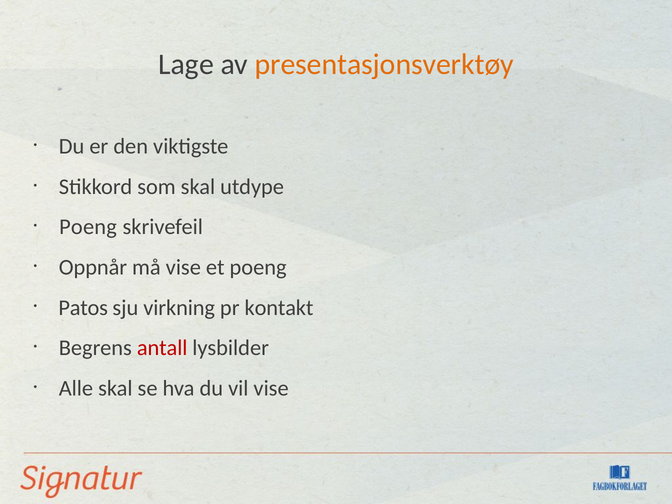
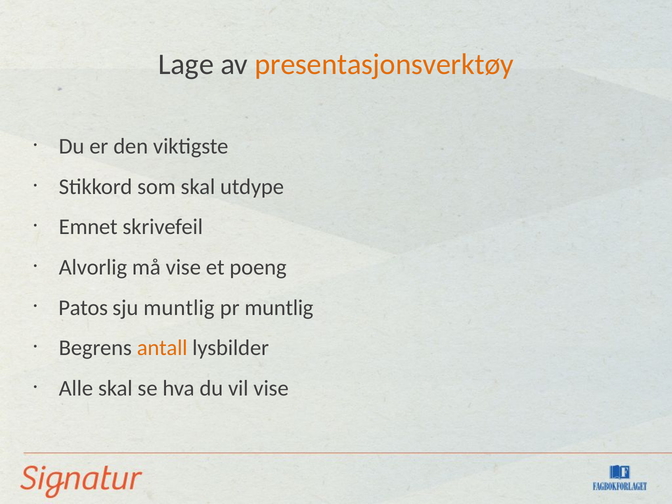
Poeng at (88, 227): Poeng -> Emnet
Oppnår: Oppnår -> Alvorlig
sju virkning: virkning -> muntlig
pr kontakt: kontakt -> muntlig
antall colour: red -> orange
